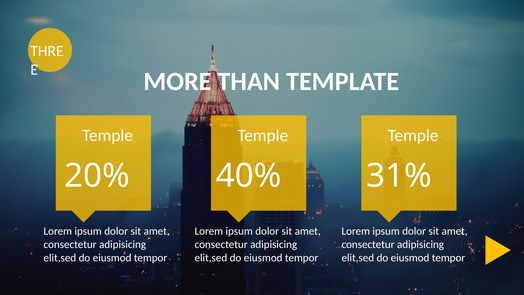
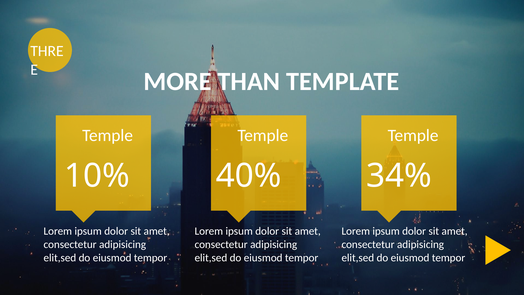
20%: 20% -> 10%
31%: 31% -> 34%
